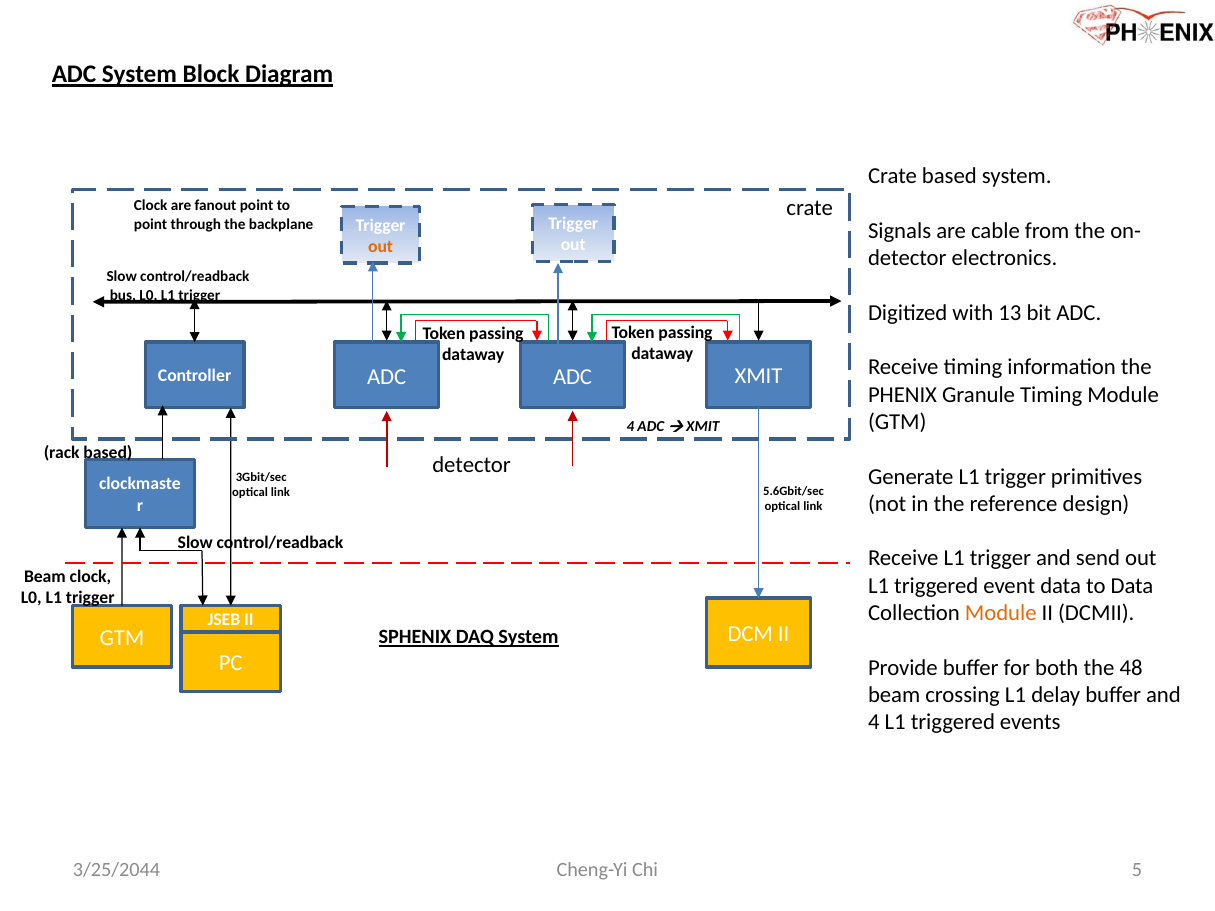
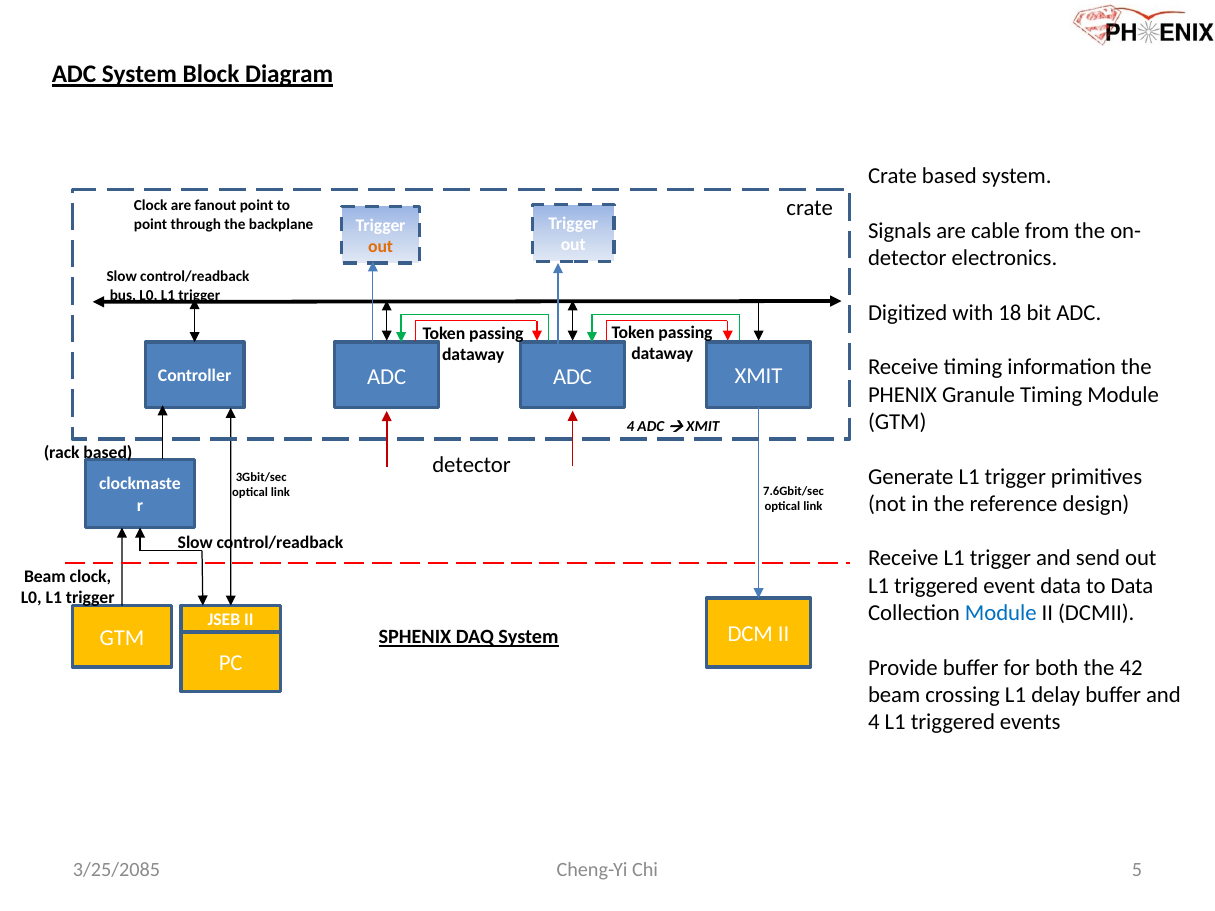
13: 13 -> 18
5.6Gbit/sec: 5.6Gbit/sec -> 7.6Gbit/sec
Module at (1001, 613) colour: orange -> blue
48: 48 -> 42
3/25/2044: 3/25/2044 -> 3/25/2085
